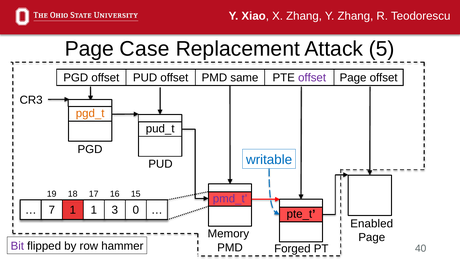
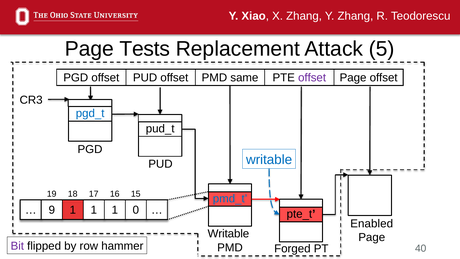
Case: Case -> Tests
pgd_t colour: orange -> blue
pmd_t colour: purple -> blue
7: 7 -> 9
1 1 3: 3 -> 1
Memory at (228, 234): Memory -> Writable
